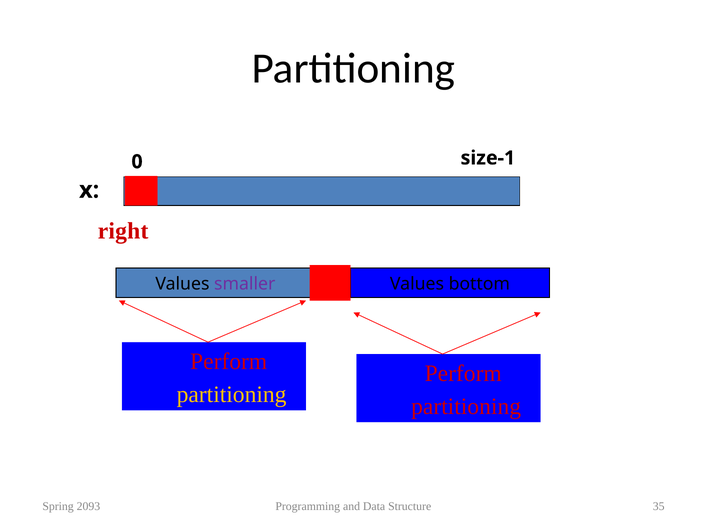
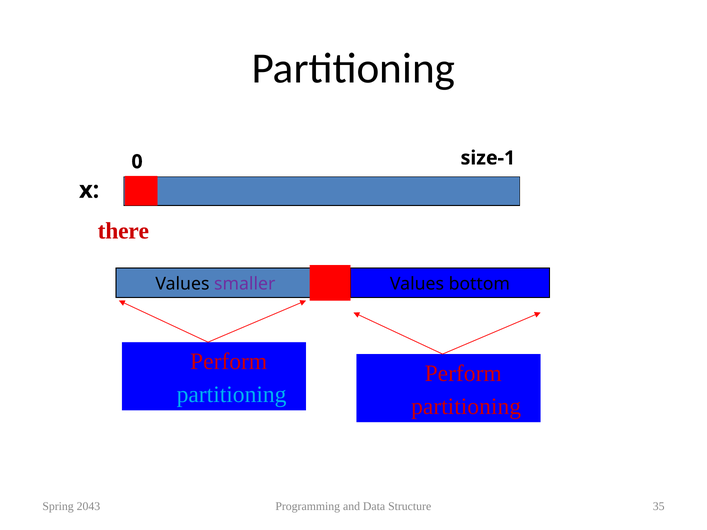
right: right -> there
partitioning at (232, 395) colour: yellow -> light blue
2093: 2093 -> 2043
